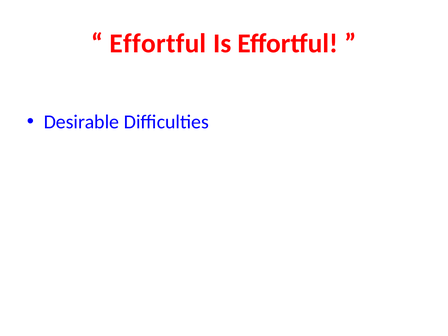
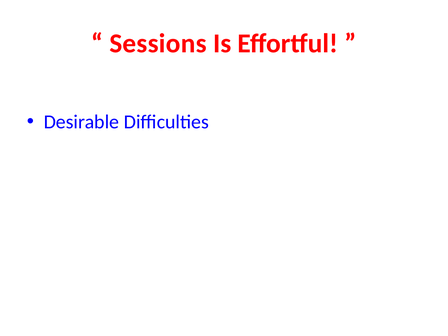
Effortful at (158, 43): Effortful -> Sessions
